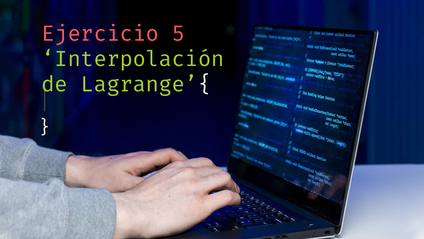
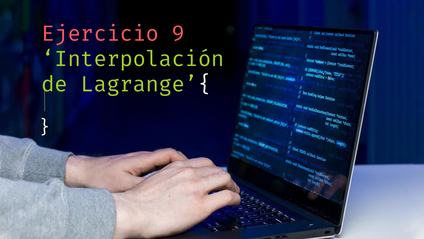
5: 5 -> 9
